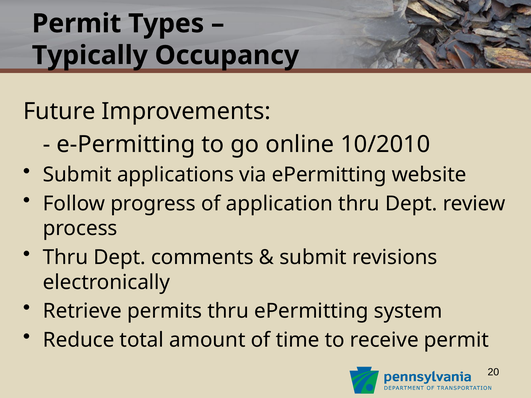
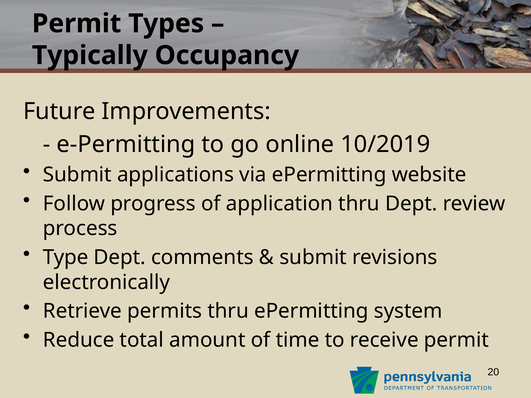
10/2010: 10/2010 -> 10/2019
Thru at (66, 258): Thru -> Type
